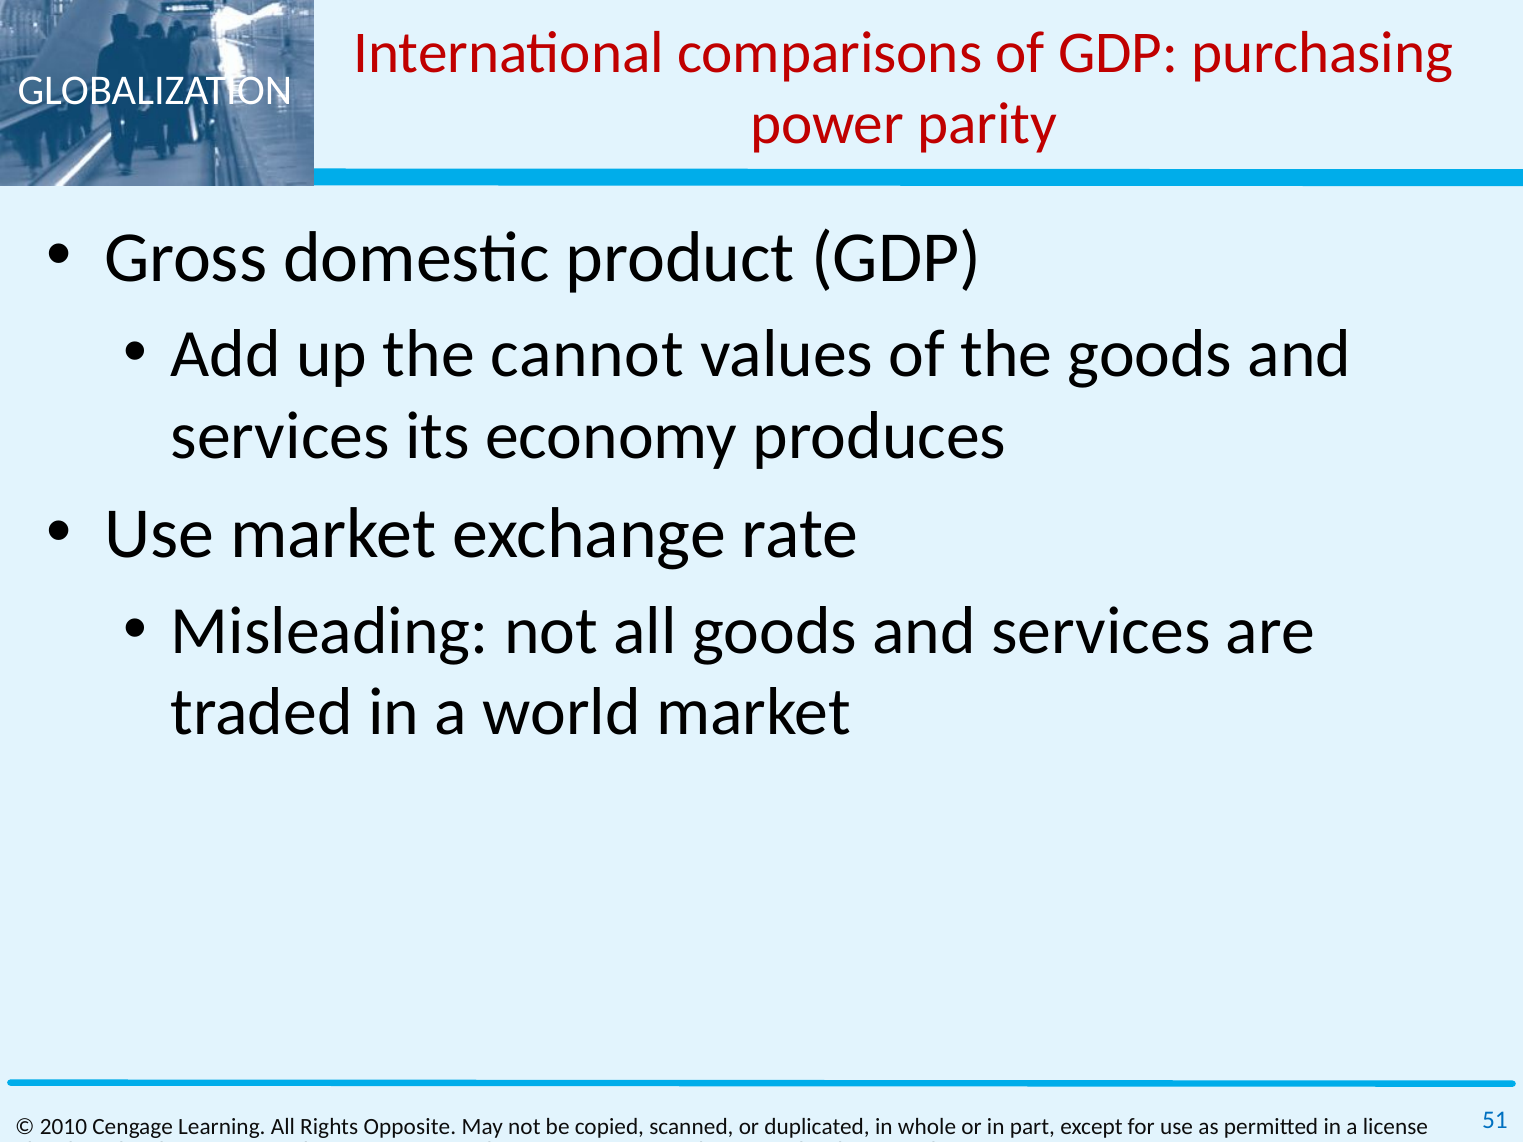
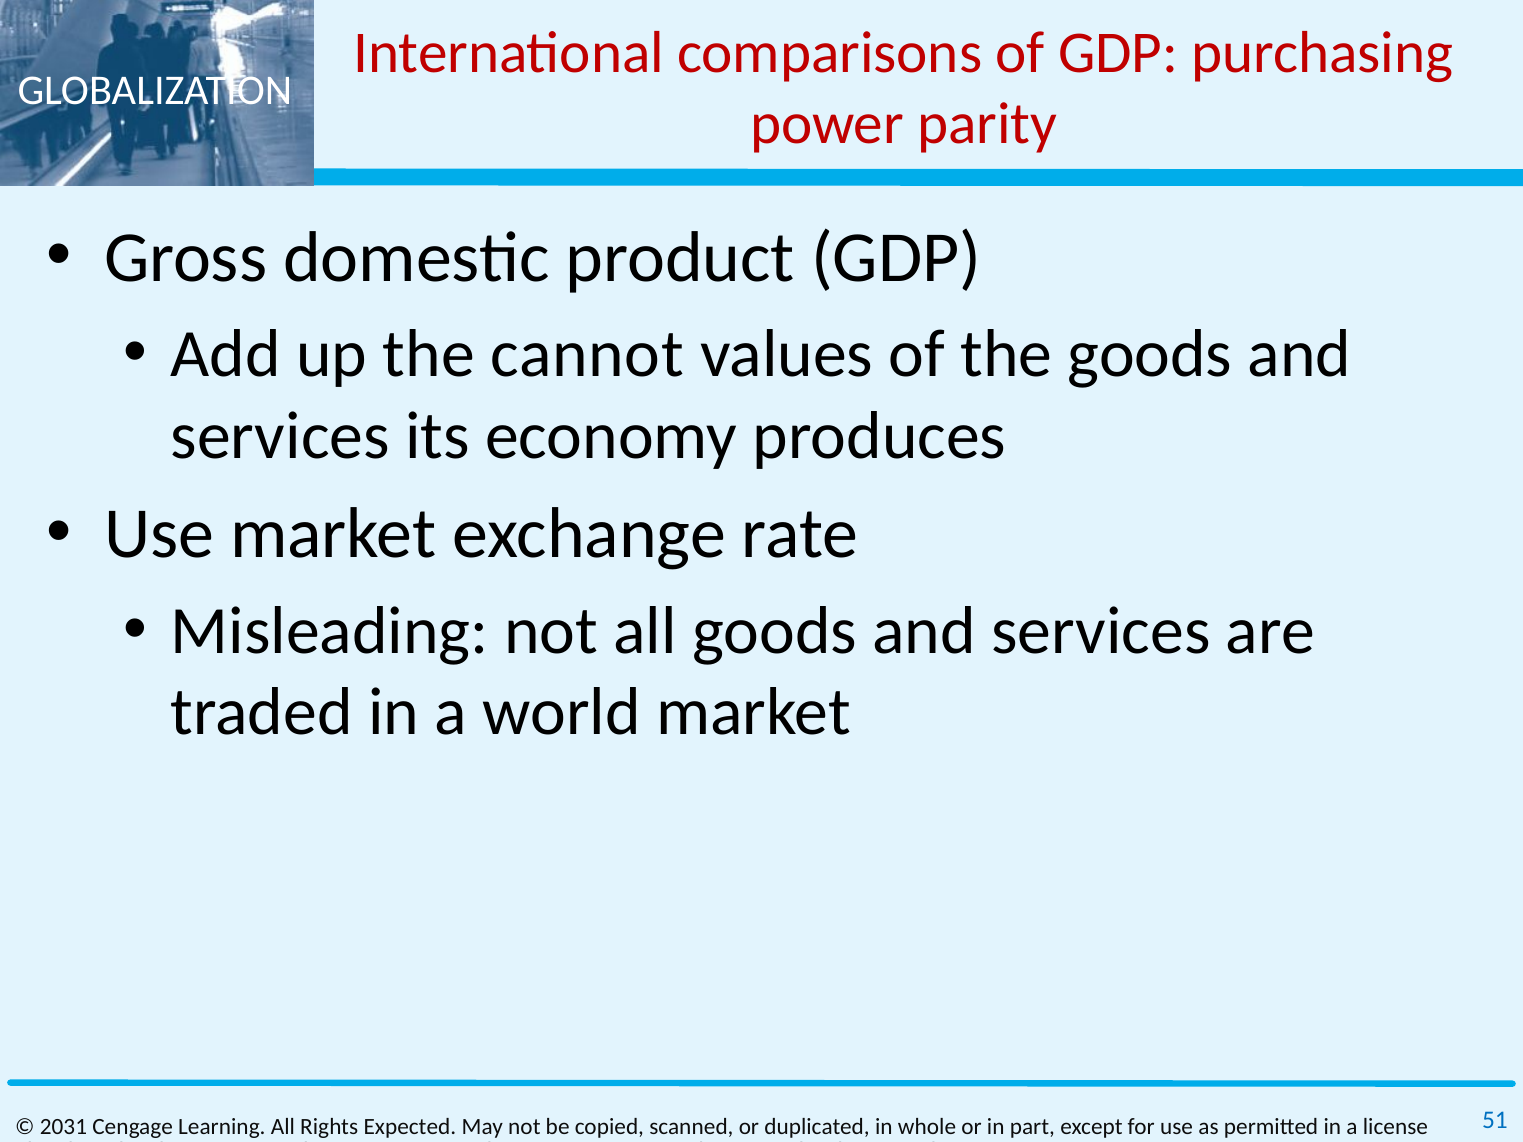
2010: 2010 -> 2031
Opposite: Opposite -> Expected
